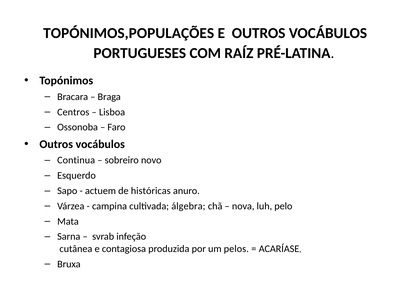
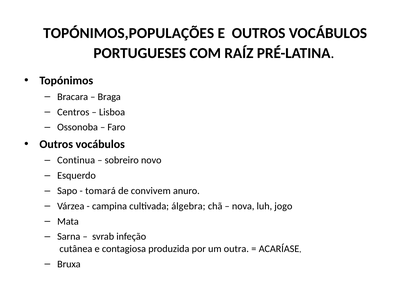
actuem: actuem -> tomará
históricas: históricas -> convivem
pelo: pelo -> jogo
pelos: pelos -> outra
